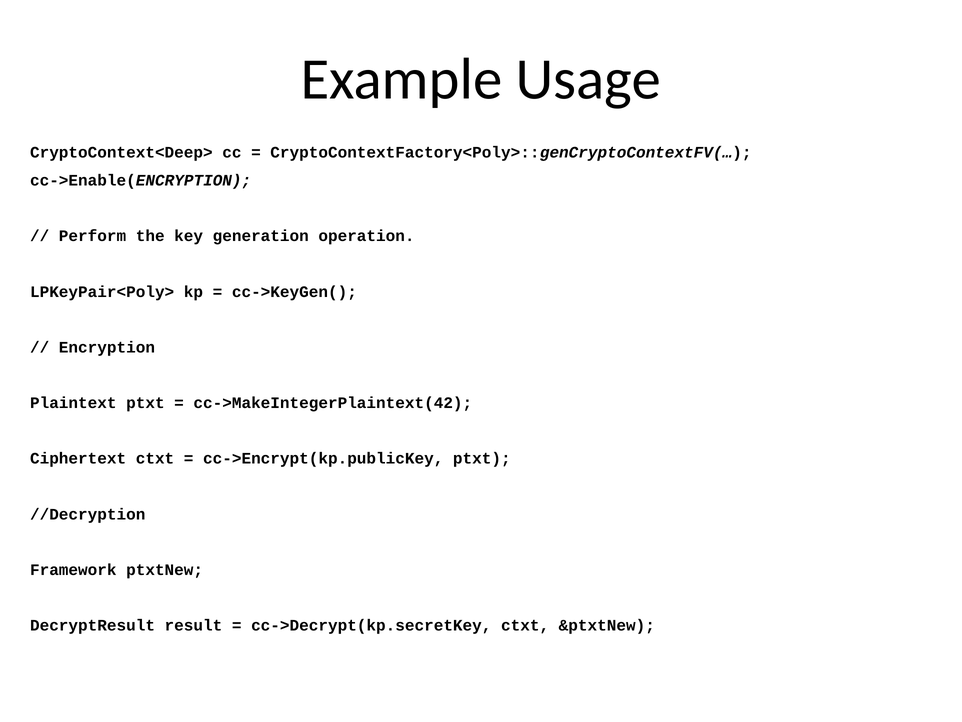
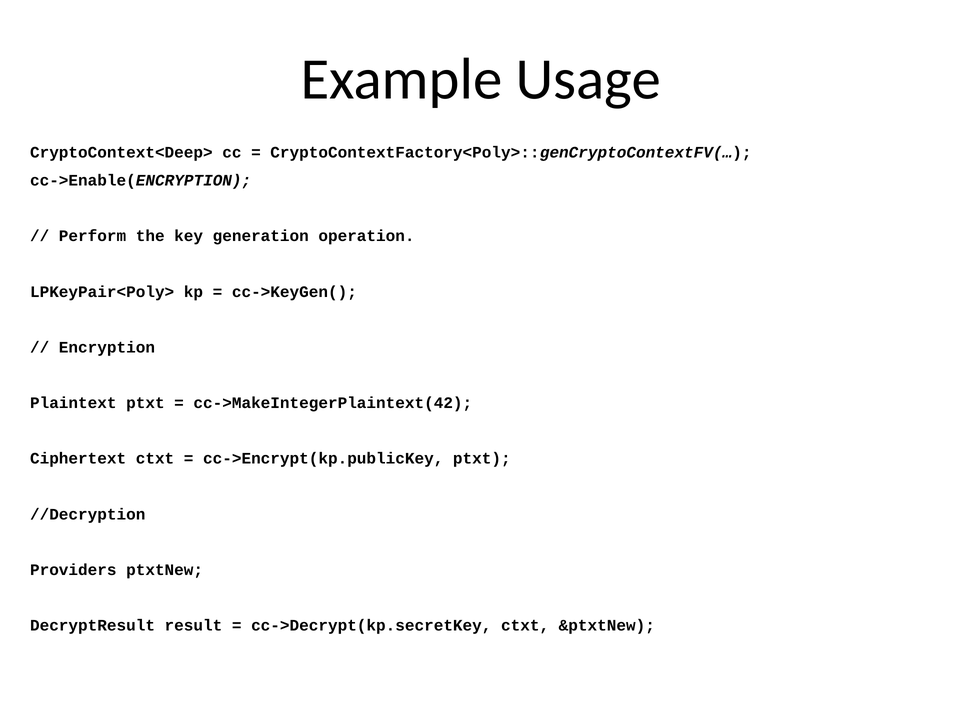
Framework: Framework -> Providers
